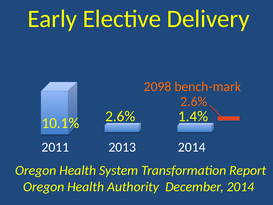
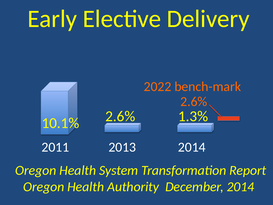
2098: 2098 -> 2022
1.4%: 1.4% -> 1.3%
